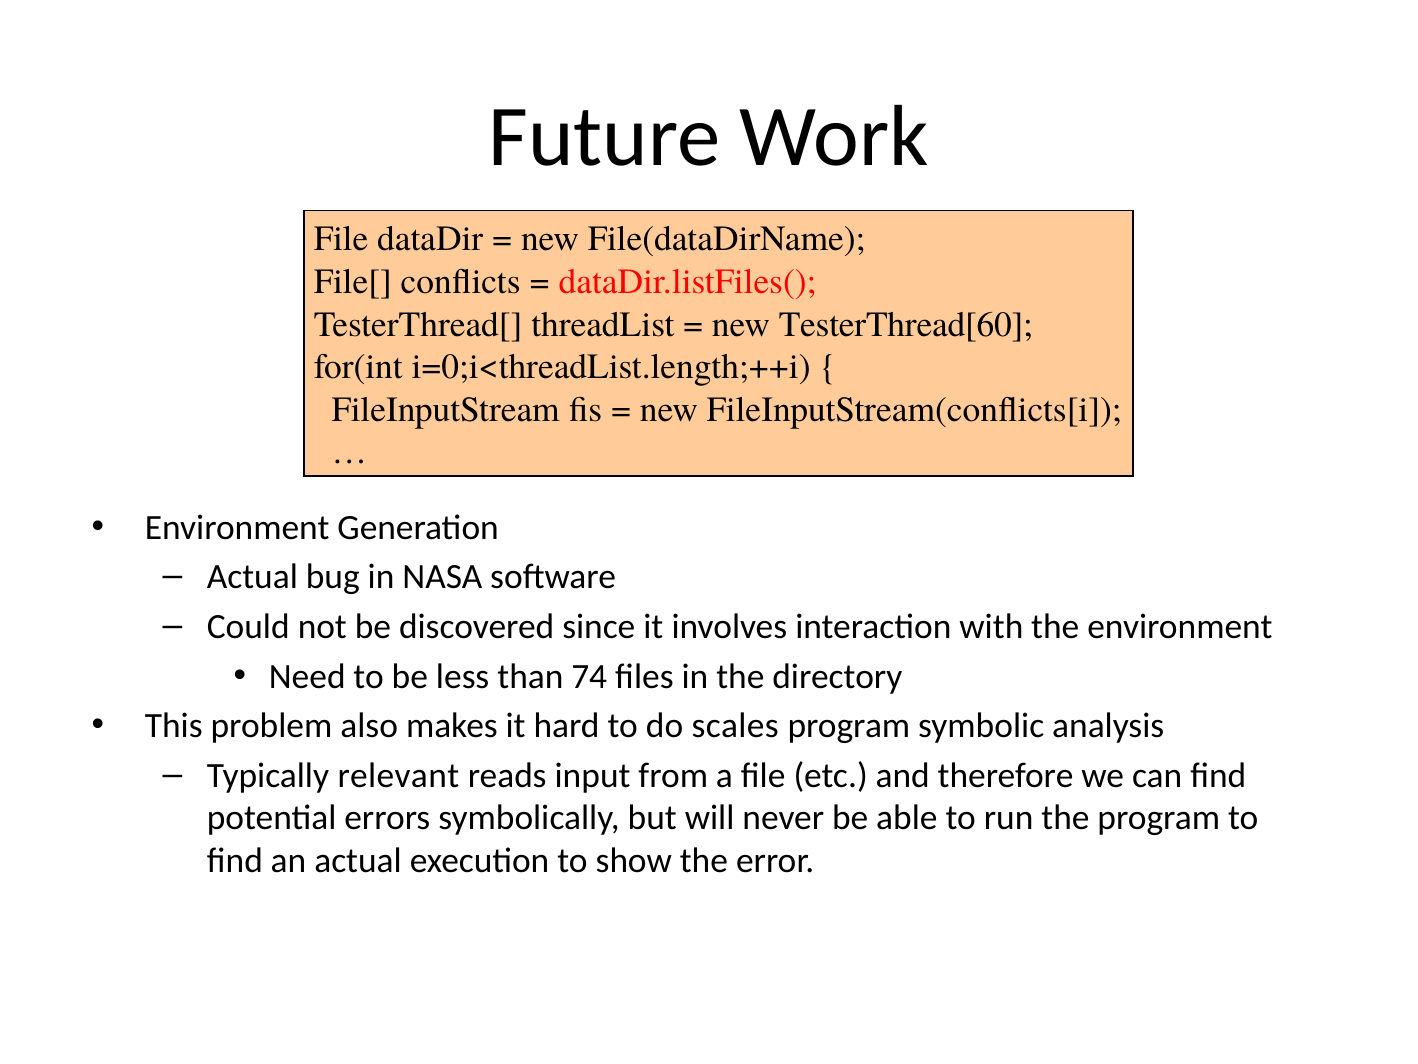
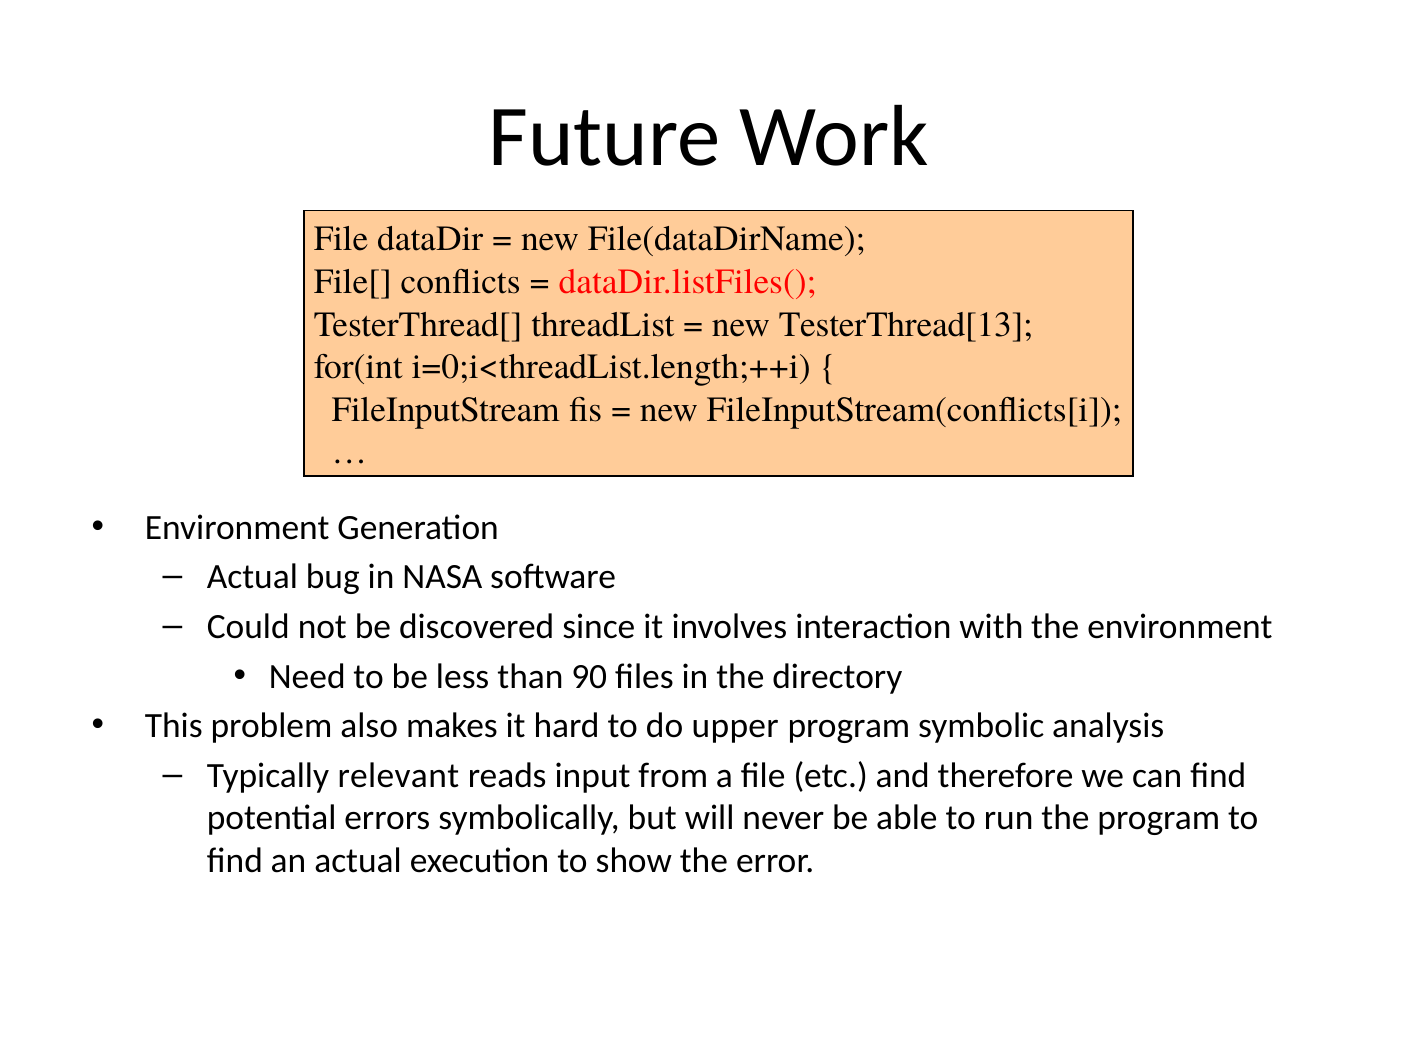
TesterThread[60: TesterThread[60 -> TesterThread[13
74: 74 -> 90
scales: scales -> upper
